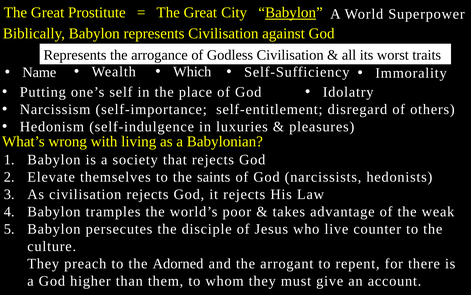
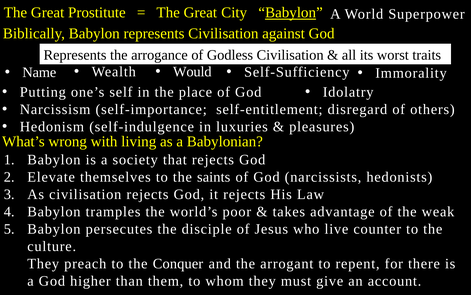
Which: Which -> Would
Adorned: Adorned -> Conquer
